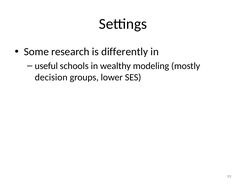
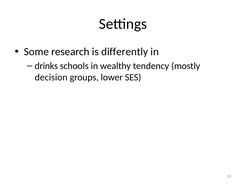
useful: useful -> drinks
modeling: modeling -> tendency
